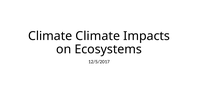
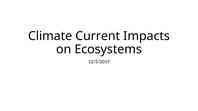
Climate Climate: Climate -> Current
